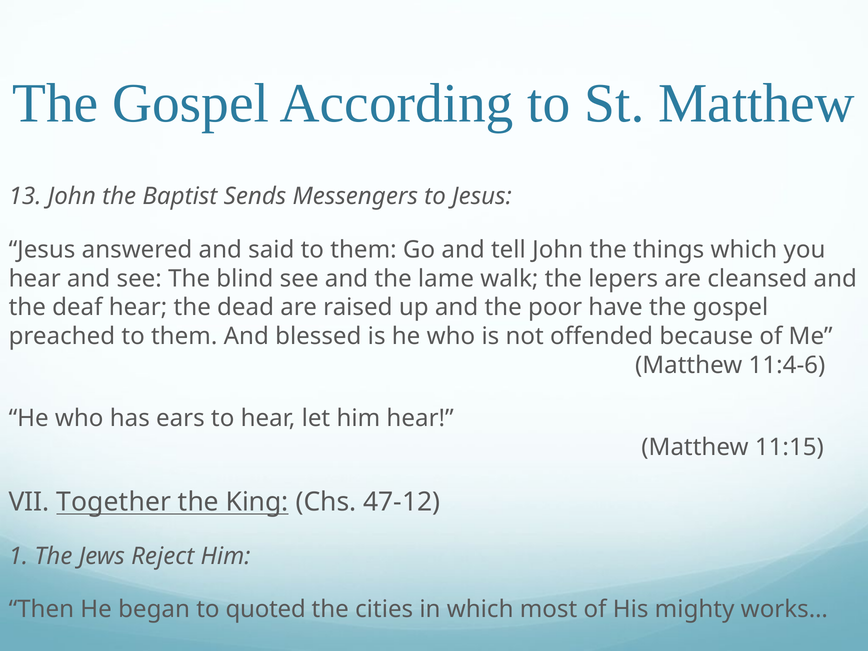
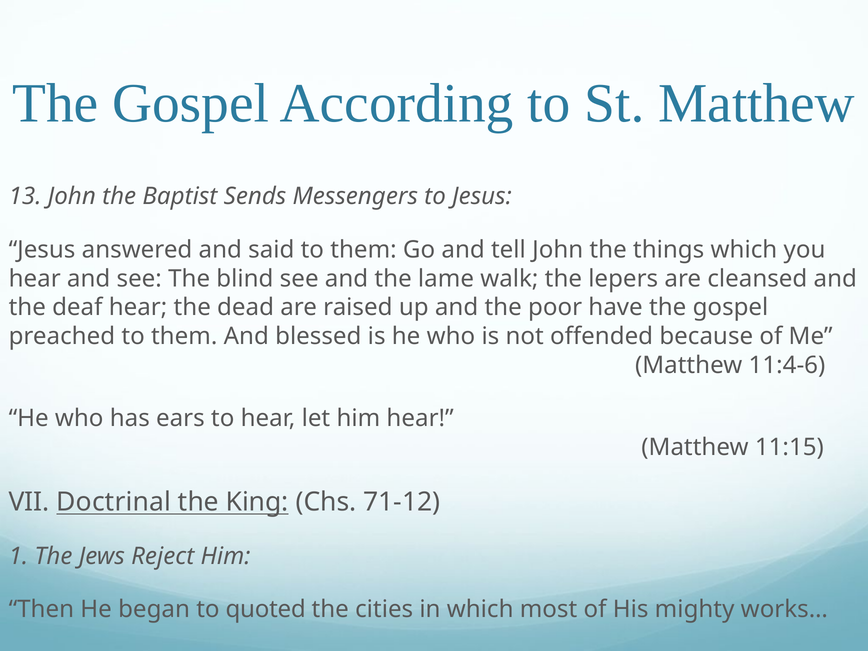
Together: Together -> Doctrinal
47-12: 47-12 -> 71-12
